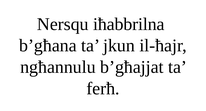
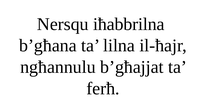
jkun: jkun -> lilna
